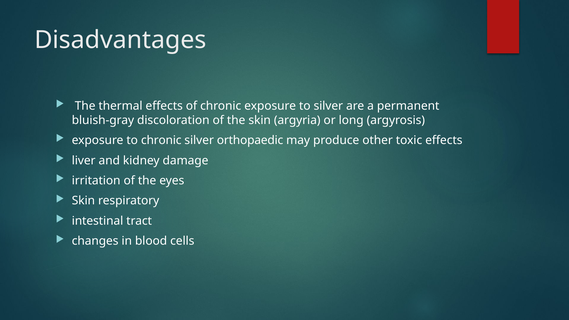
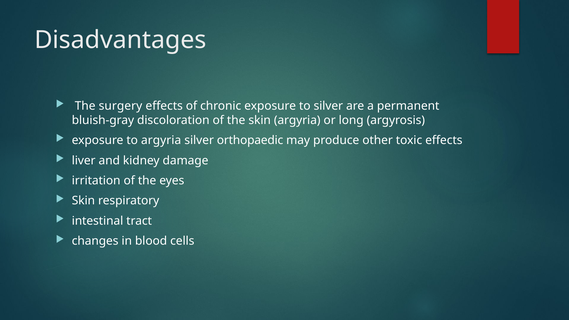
thermal: thermal -> surgery
to chronic: chronic -> argyria
